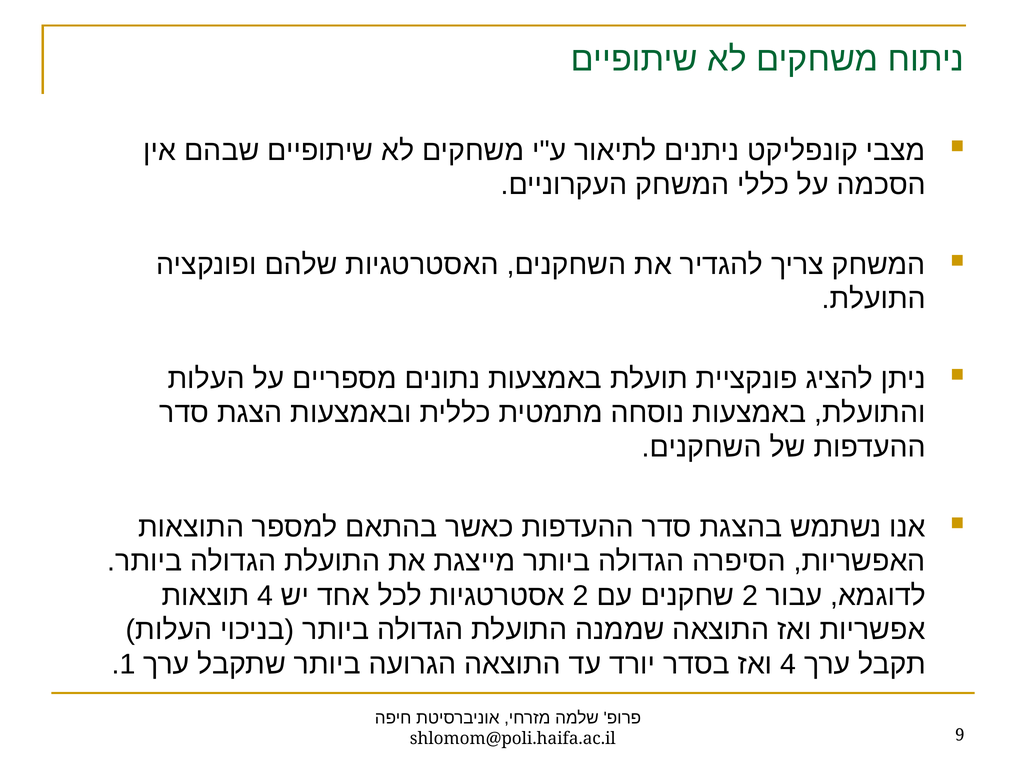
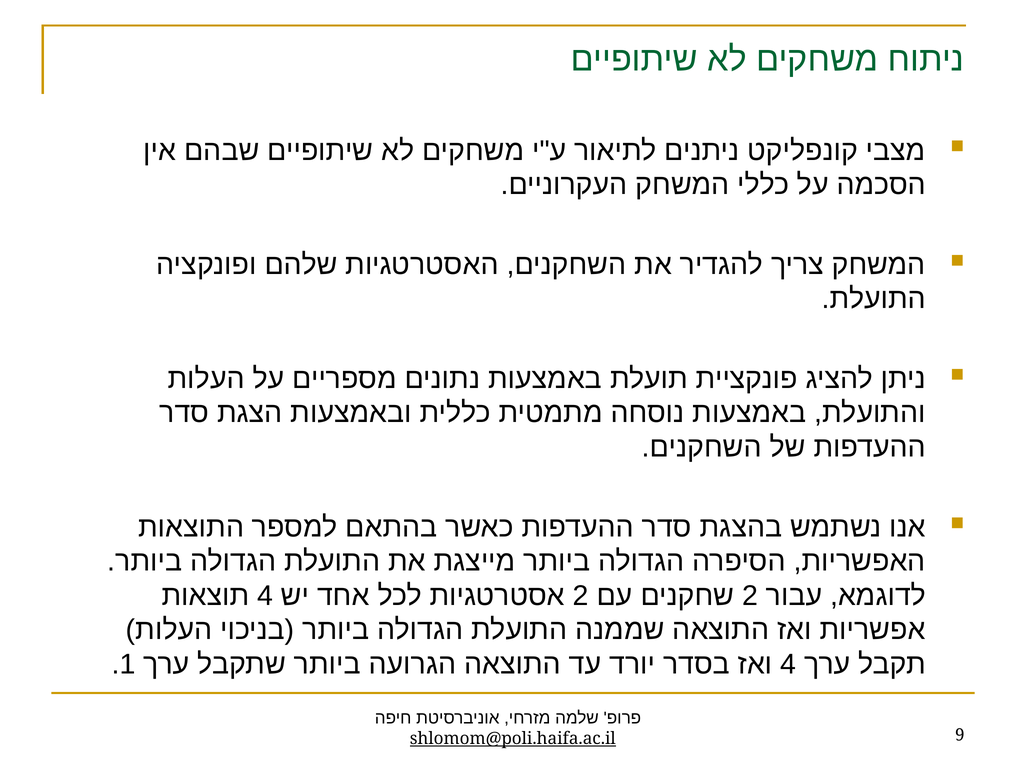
shlomom@poli.haifa.ac.il underline: none -> present
